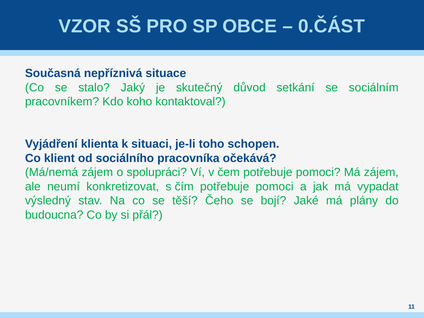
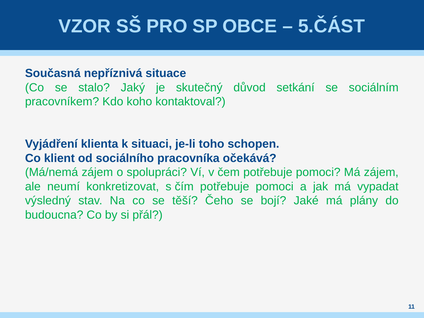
0.ČÁST: 0.ČÁST -> 5.ČÁST
